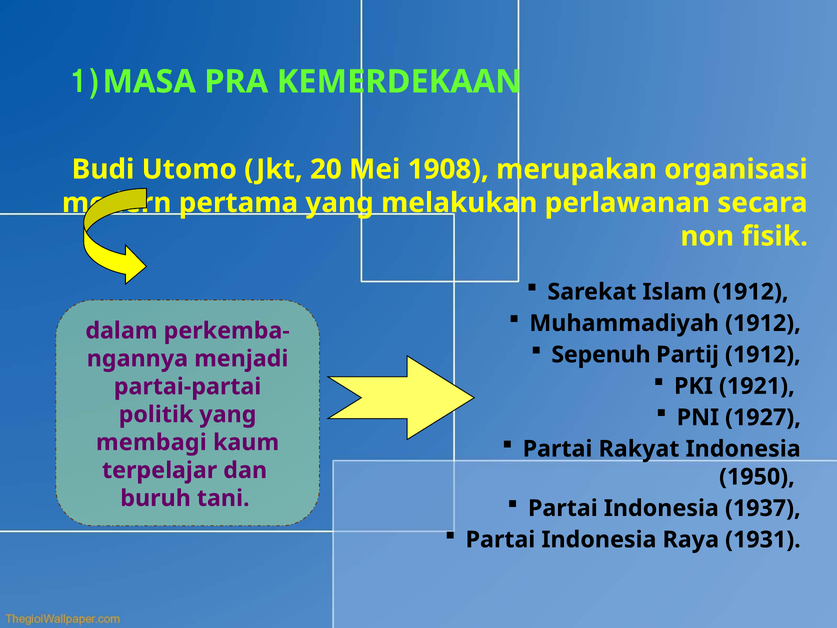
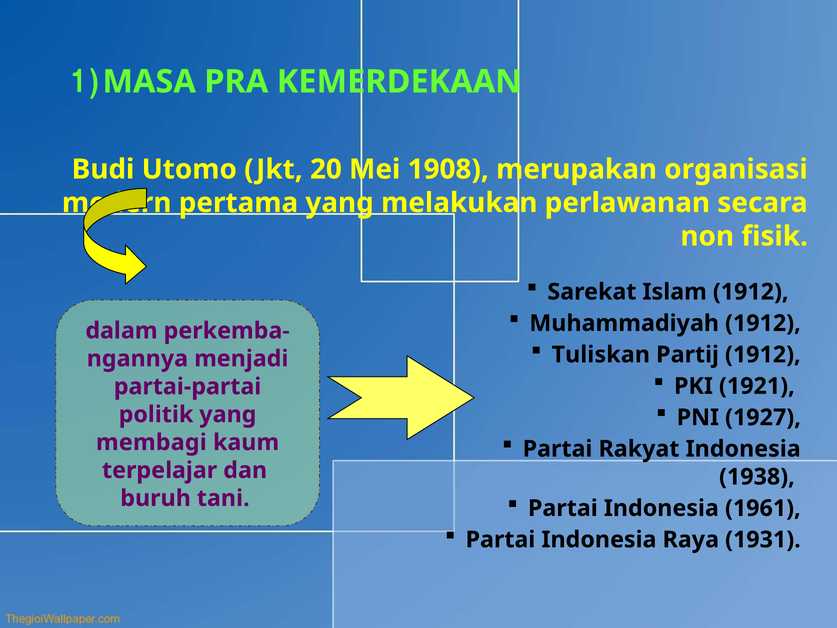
Sepenuh: Sepenuh -> Tuliskan
1950: 1950 -> 1938
1937: 1937 -> 1961
